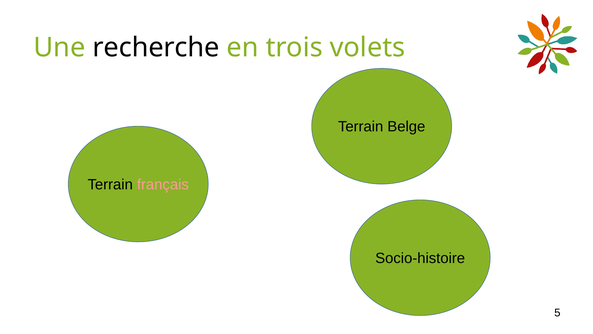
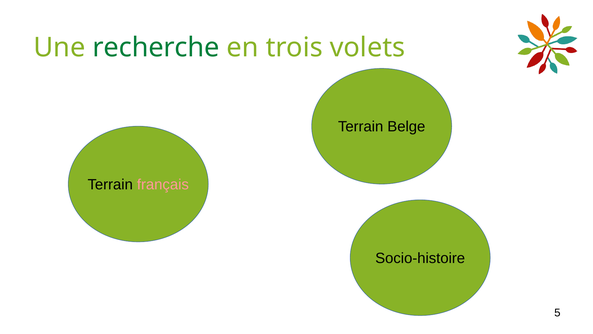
recherche colour: black -> green
